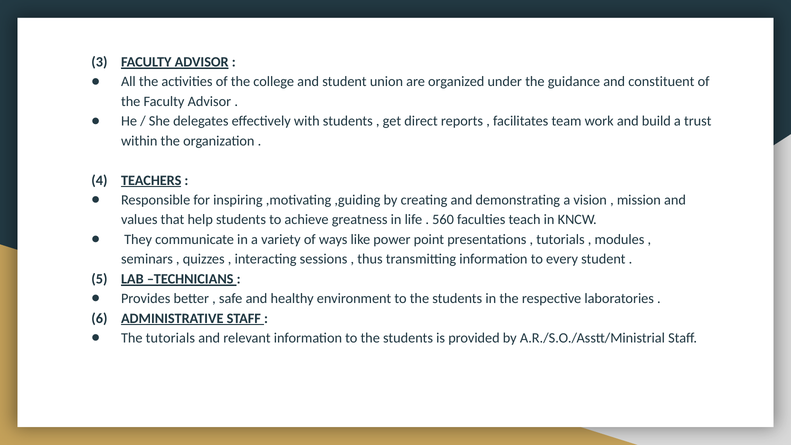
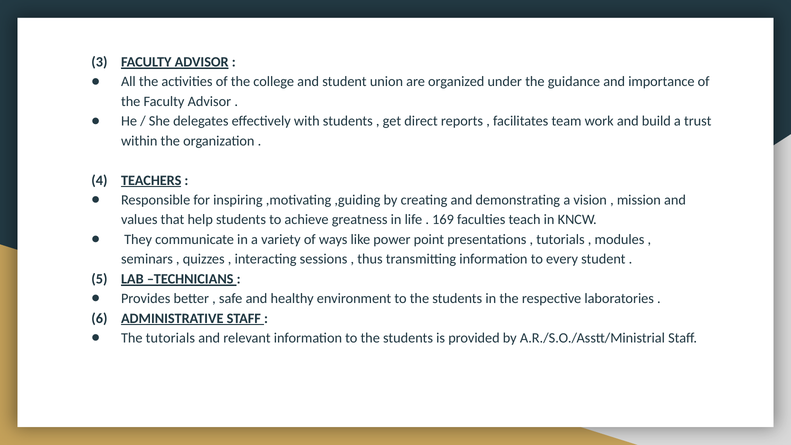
constituent: constituent -> importance
560: 560 -> 169
